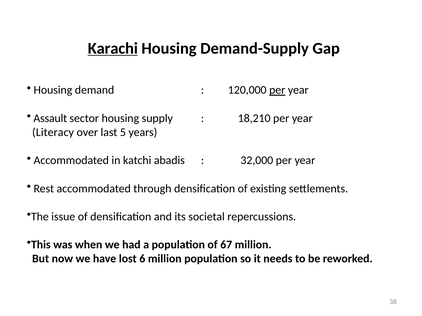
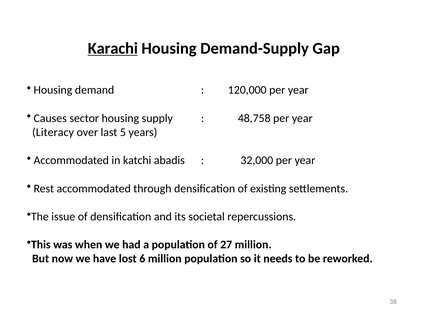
per at (277, 90) underline: present -> none
Assault: Assault -> Causes
18,210: 18,210 -> 48,758
67: 67 -> 27
